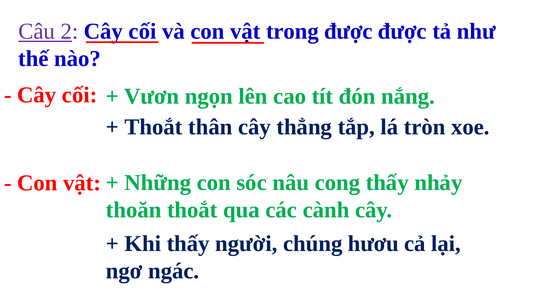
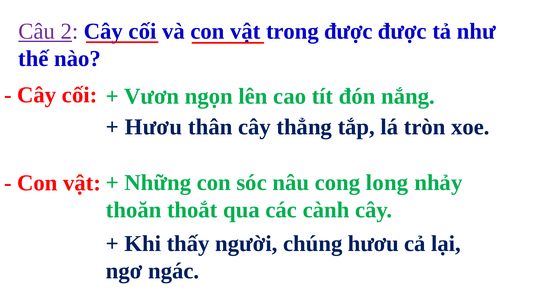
Thoắt at (154, 127): Thoắt -> Hươu
cong thấy: thấy -> long
